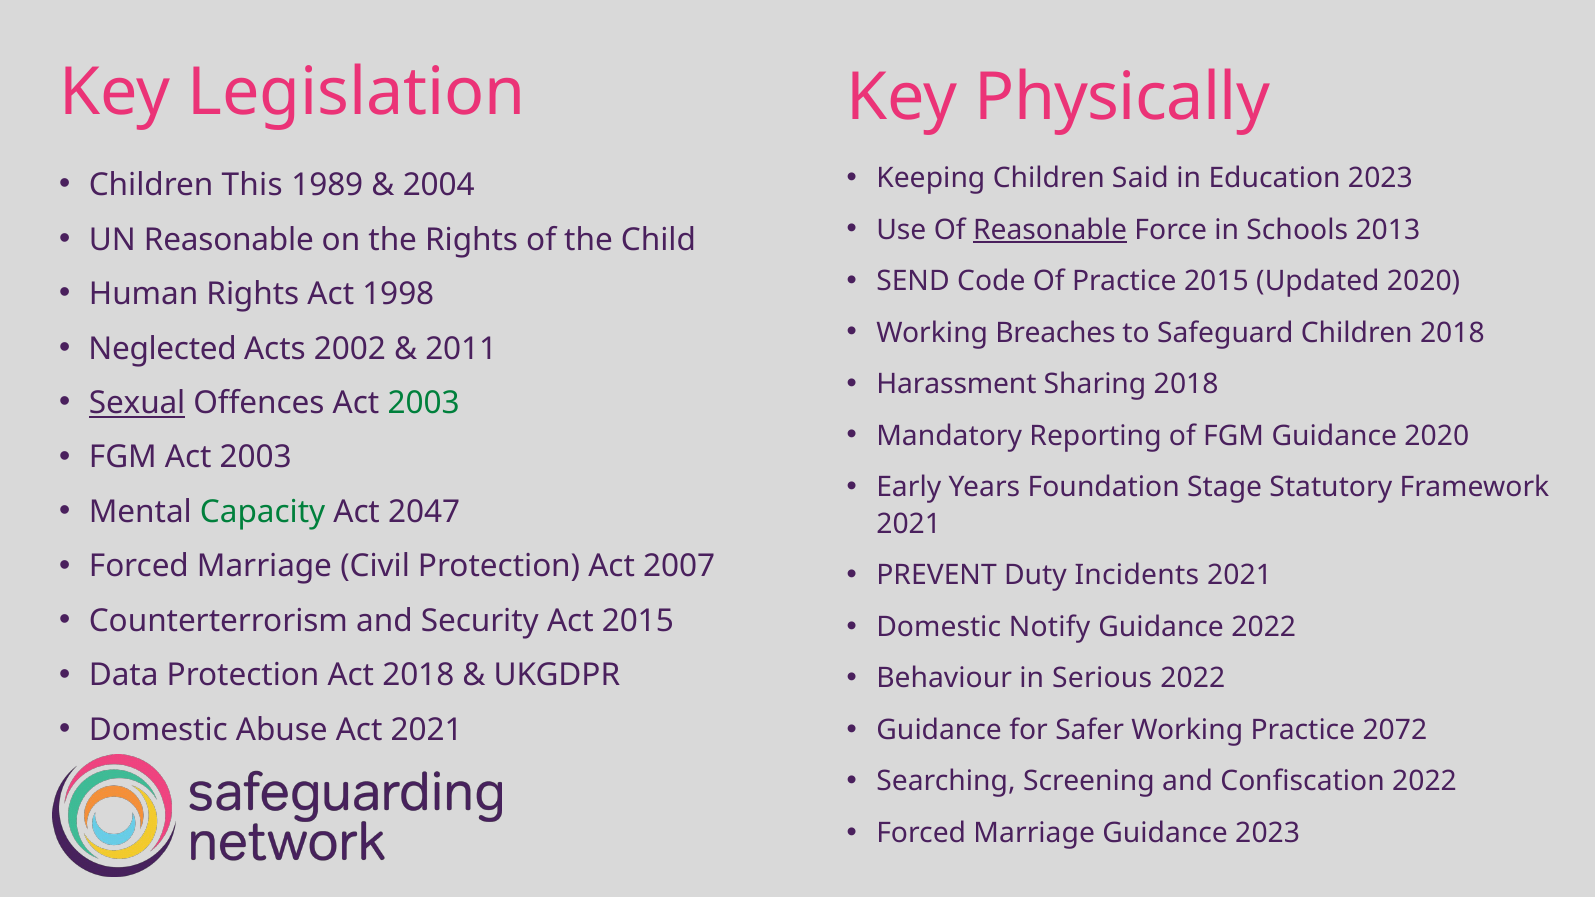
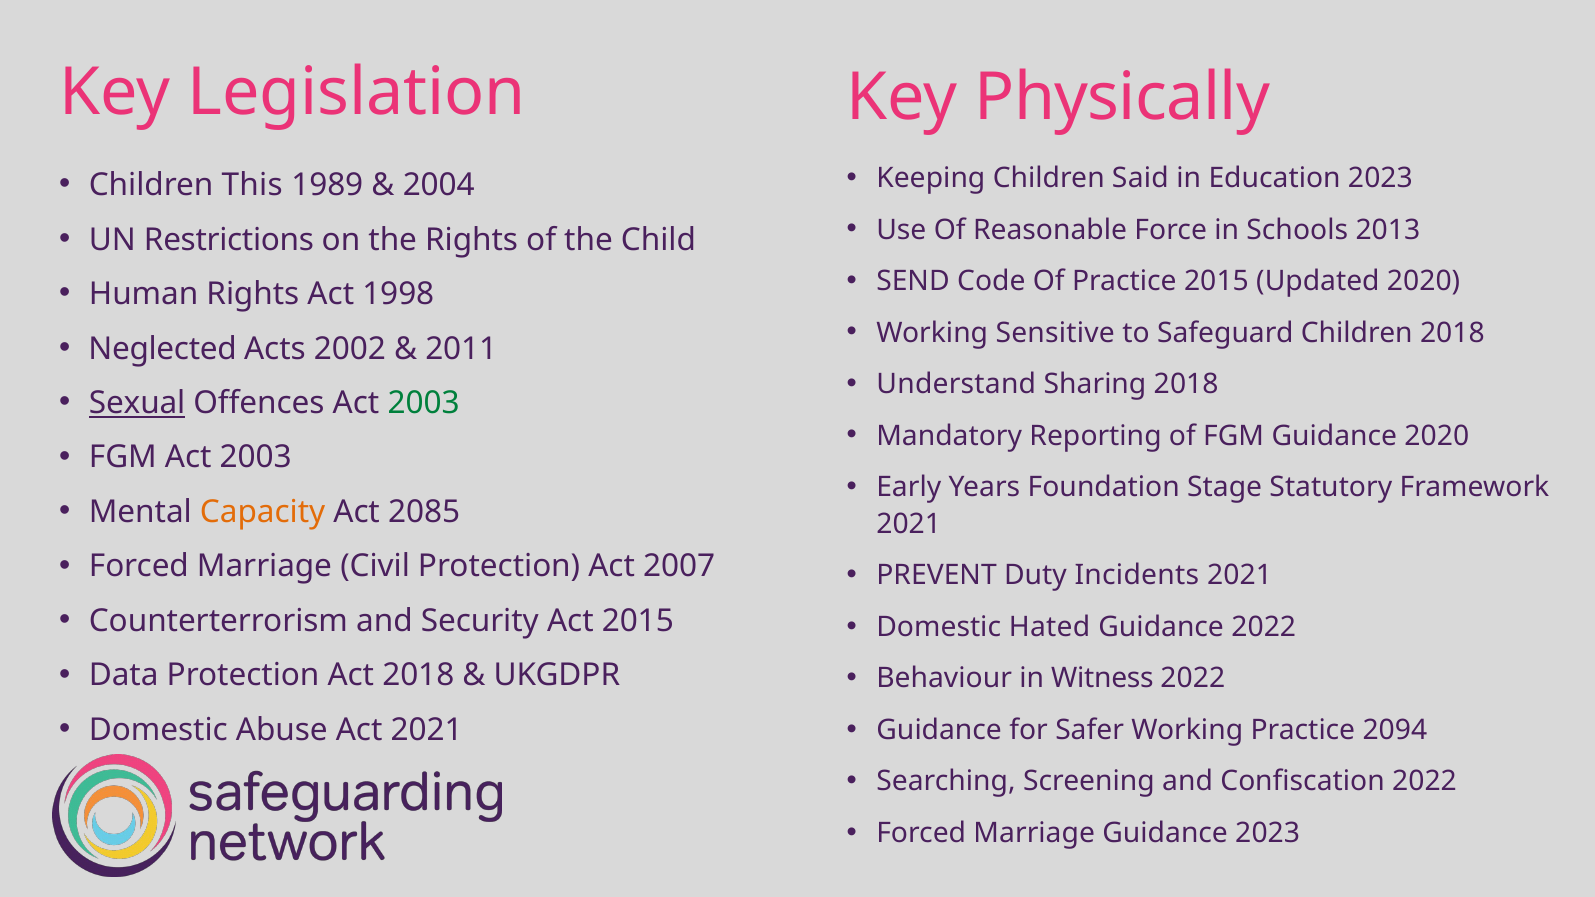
Reasonable at (1050, 230) underline: present -> none
UN Reasonable: Reasonable -> Restrictions
Breaches: Breaches -> Sensitive
Harassment: Harassment -> Understand
Capacity colour: green -> orange
2047: 2047 -> 2085
Notify: Notify -> Hated
Serious: Serious -> Witness
2072: 2072 -> 2094
